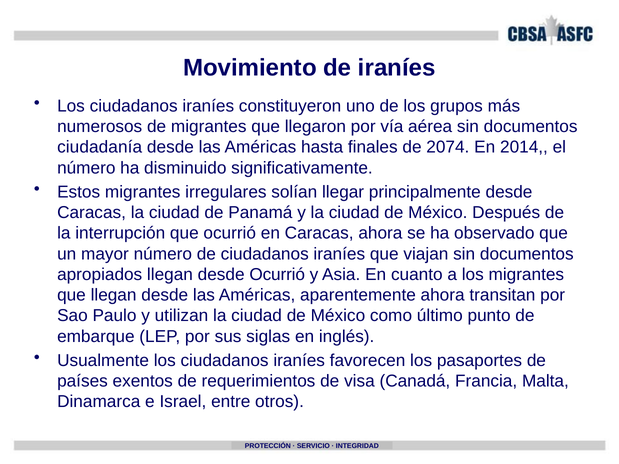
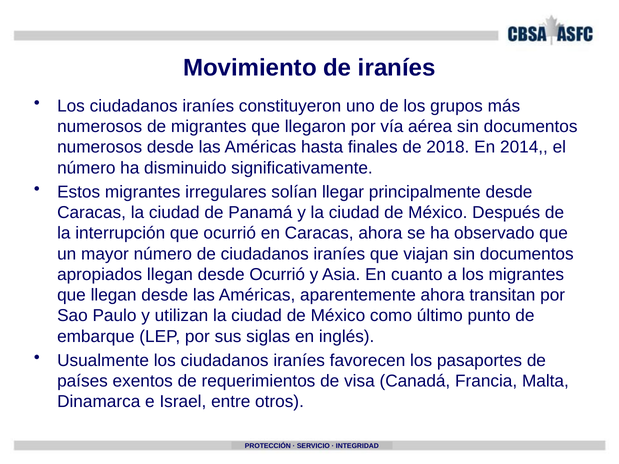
ciudadanía at (100, 147): ciudadanía -> numerosos
2074: 2074 -> 2018
